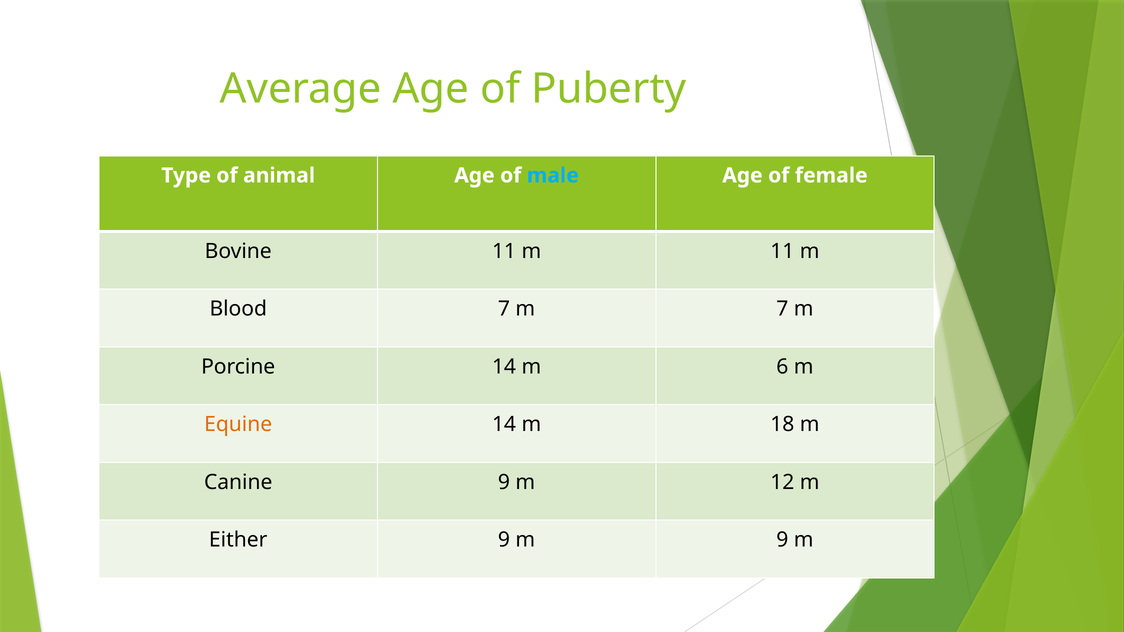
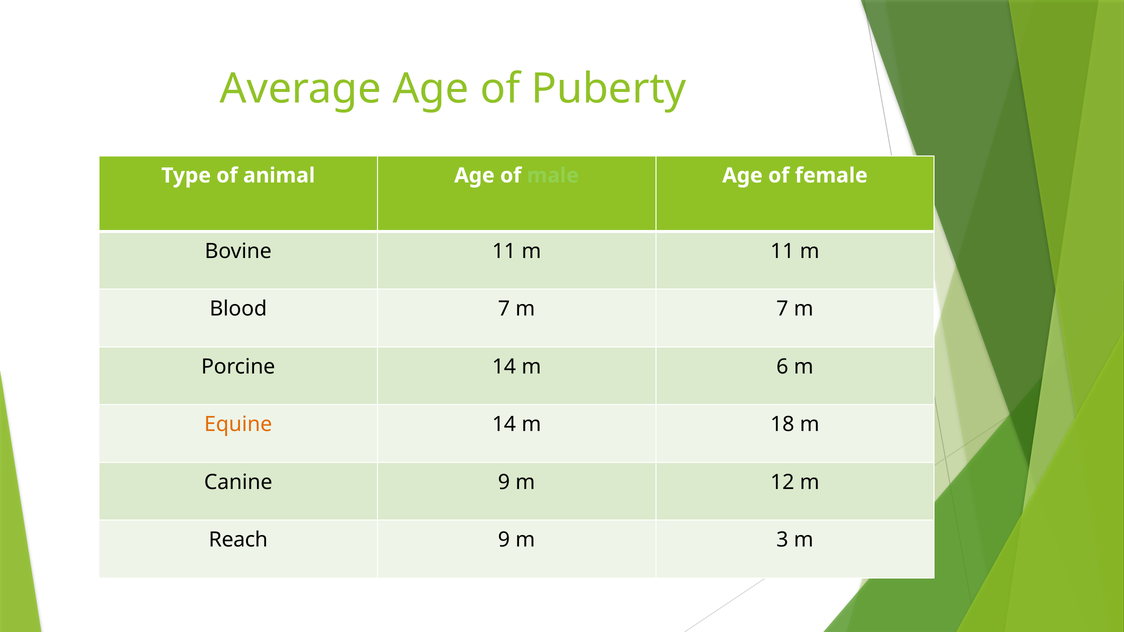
male colour: light blue -> light green
Either: Either -> Reach
m 9: 9 -> 3
